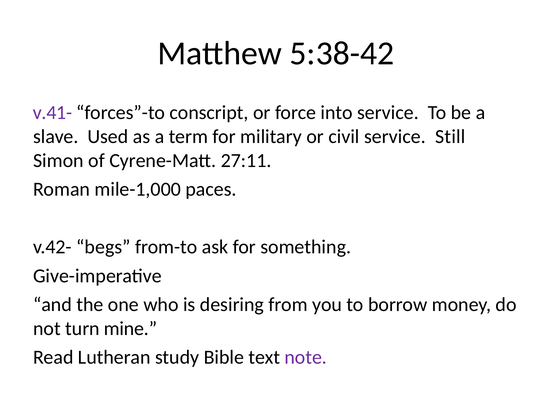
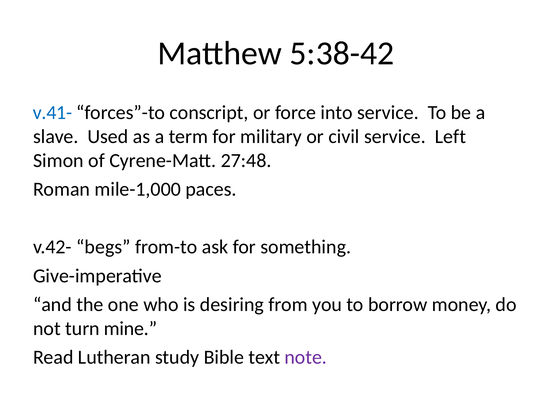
v.41- colour: purple -> blue
Still: Still -> Left
27:11: 27:11 -> 27:48
